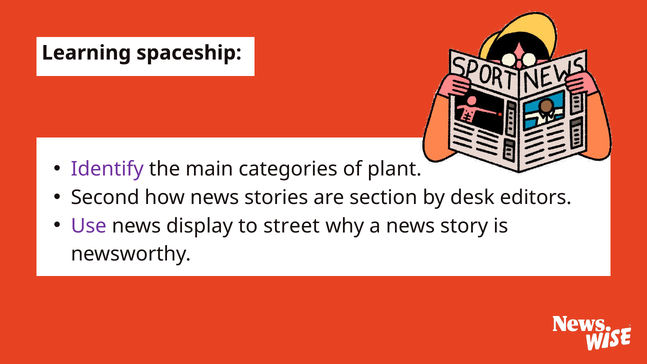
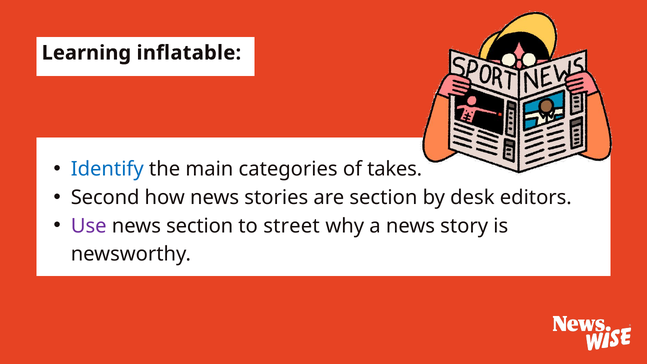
spaceship: spaceship -> inflatable
Identify colour: purple -> blue
plant: plant -> takes
news display: display -> section
